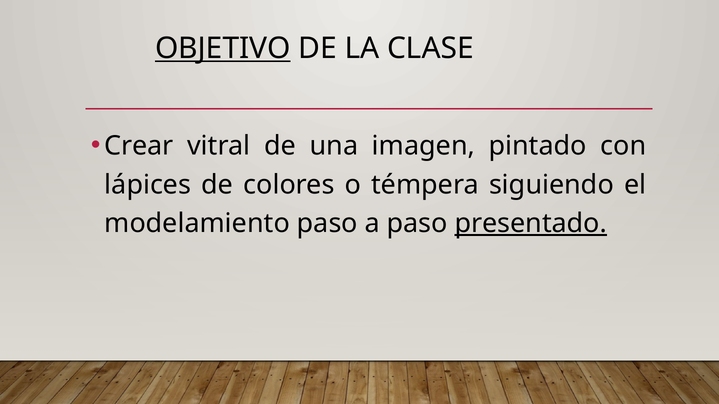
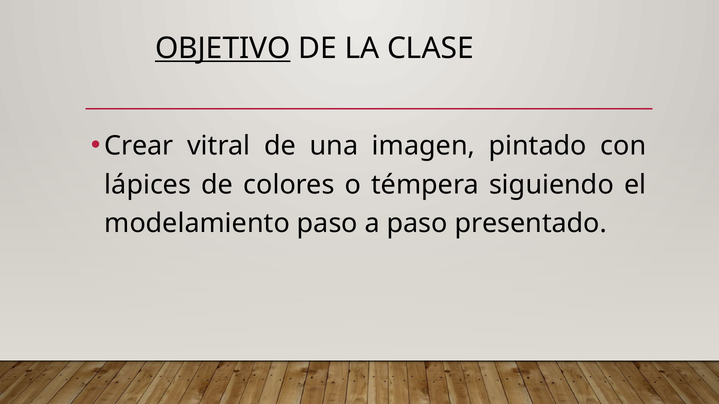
presentado underline: present -> none
